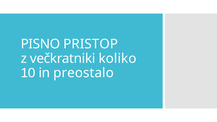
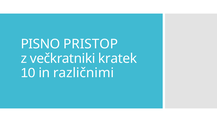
koliko: koliko -> kratek
preostalo: preostalo -> različnimi
